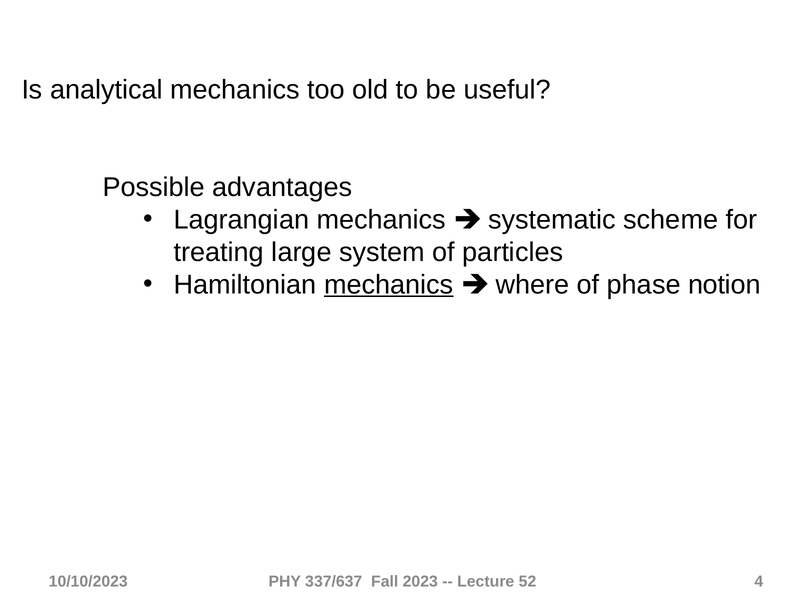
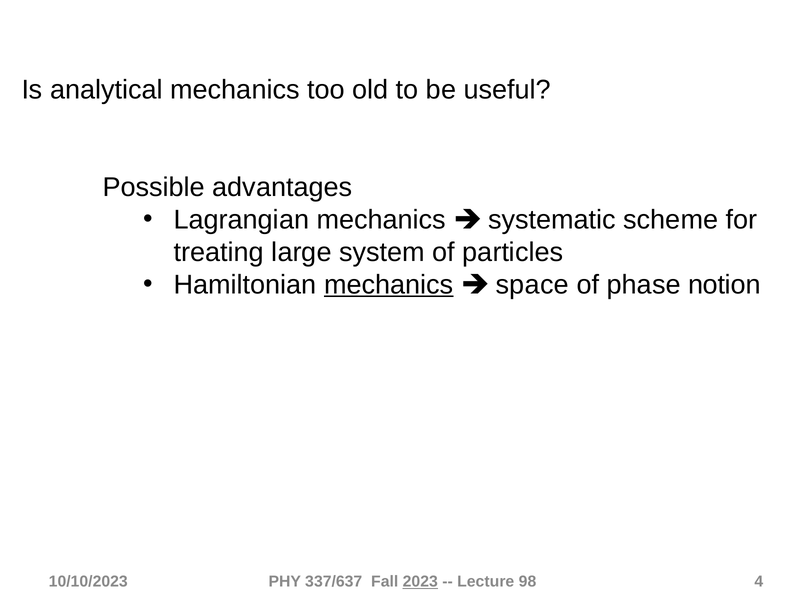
where: where -> space
2023 underline: none -> present
52: 52 -> 98
